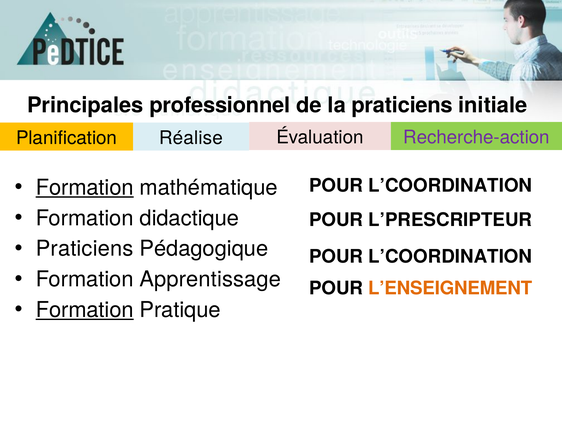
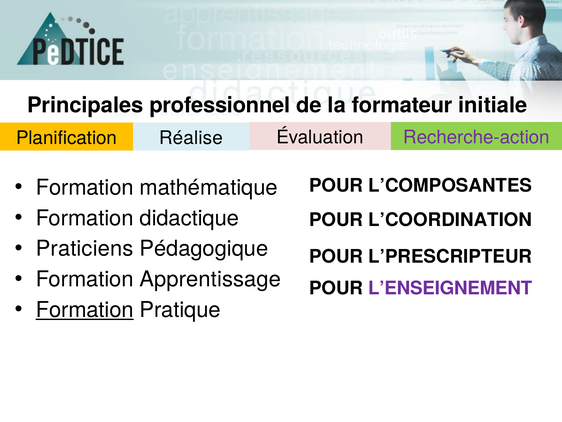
la praticiens: praticiens -> formateur
Formation at (85, 187) underline: present -> none
L’COORDINATION at (450, 185): L’COORDINATION -> L’COMPOSANTES
L’PRESCRIPTEUR: L’PRESCRIPTEUR -> L’COORDINATION
L’COORDINATION at (450, 256): L’COORDINATION -> L’PRESCRIPTEUR
L’ENSEIGNEMENT colour: orange -> purple
